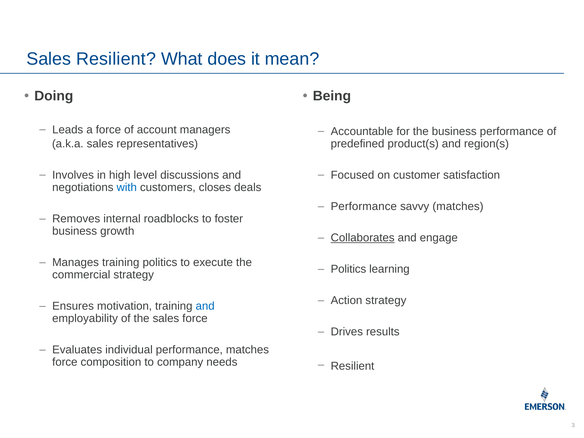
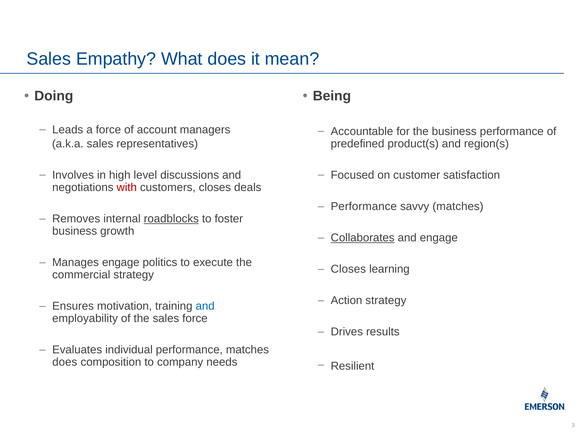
Sales Resilient: Resilient -> Empathy
with colour: blue -> red
roadblocks underline: none -> present
Manages training: training -> engage
Politics at (348, 269): Politics -> Closes
force at (65, 362): force -> does
